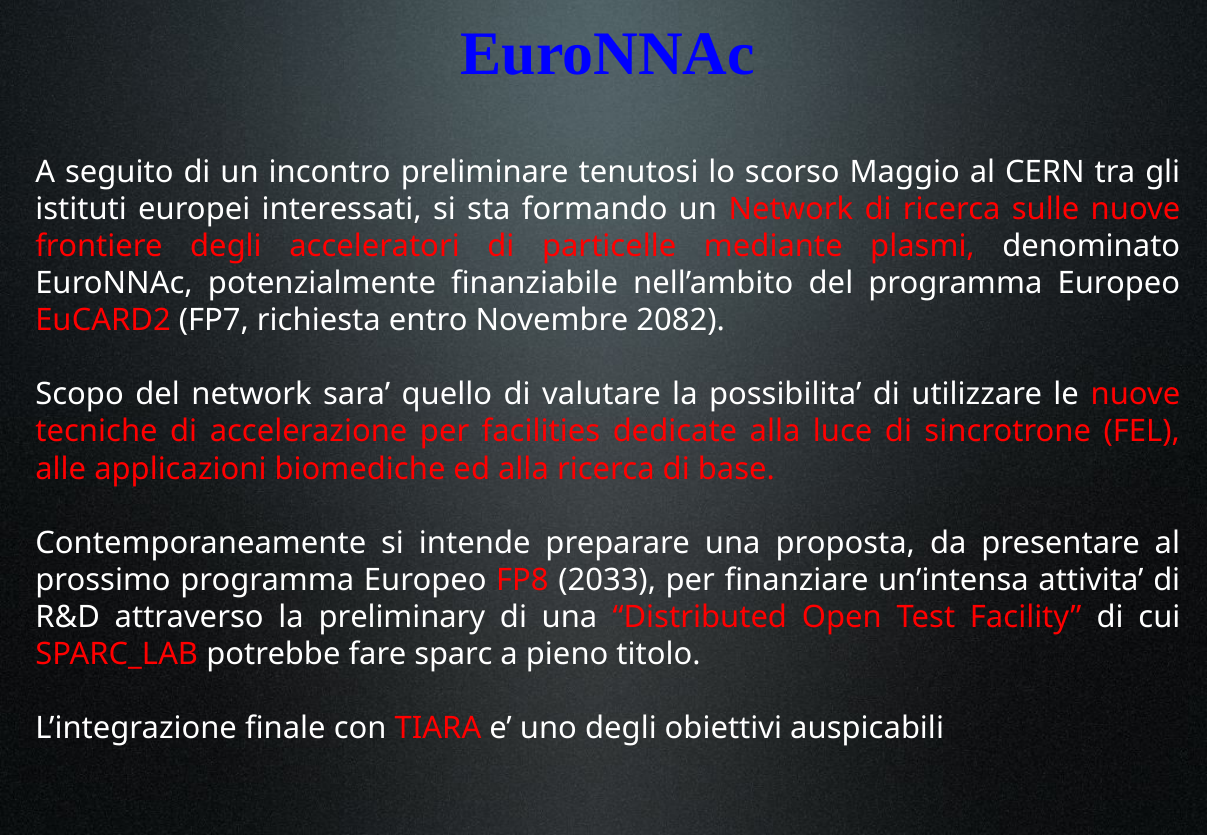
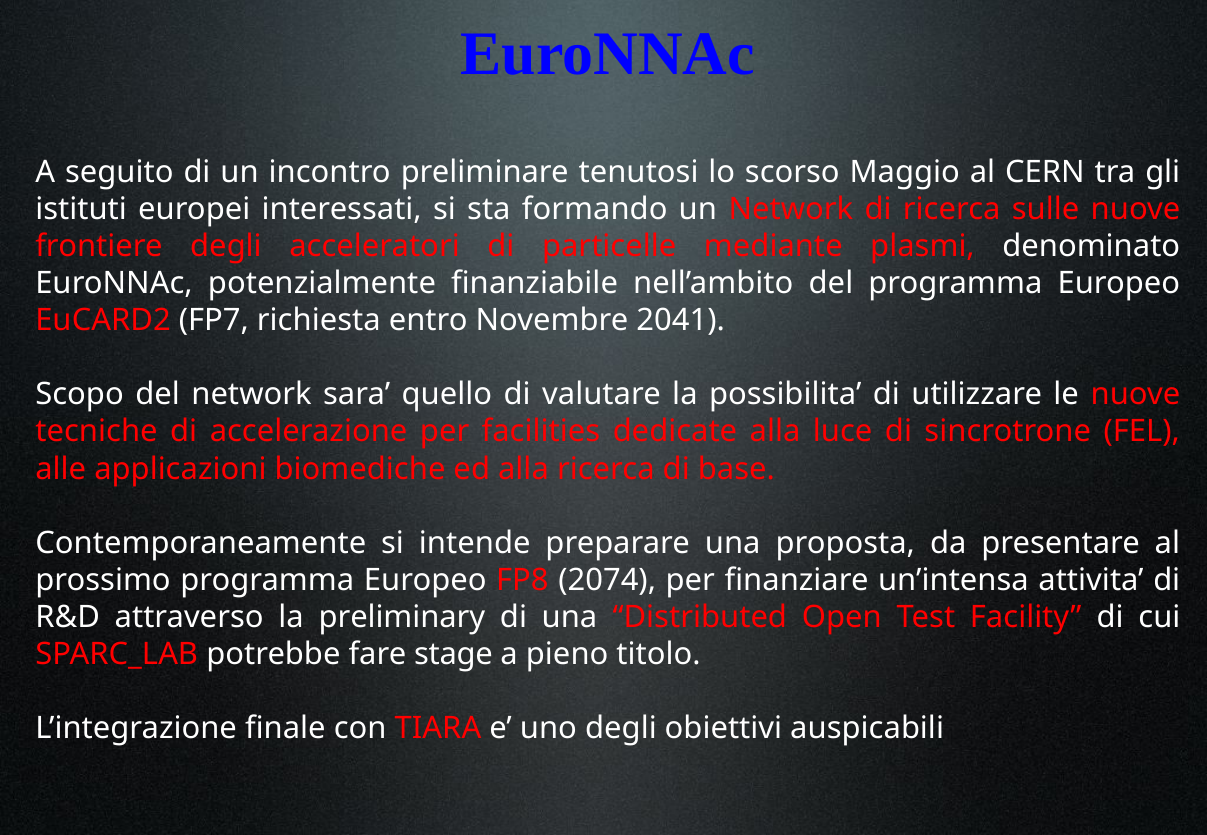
2082: 2082 -> 2041
2033: 2033 -> 2074
sparc: sparc -> stage
